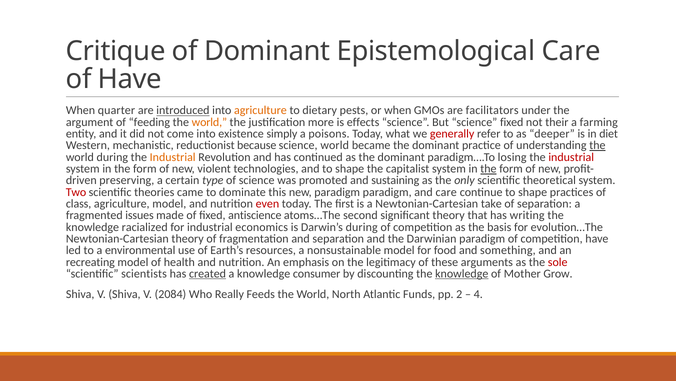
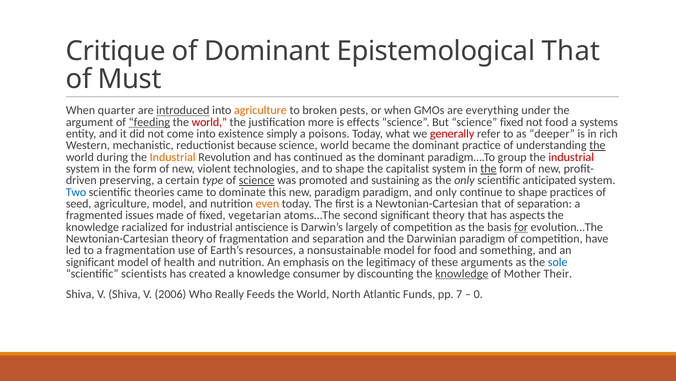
Epistemological Care: Care -> That
of Have: Have -> Must
dietary: dietary -> broken
facilitators: facilitators -> everything
feeding underline: none -> present
world at (209, 122) colour: orange -> red
not their: their -> food
farming: farming -> systems
diet: diet -> rich
losing: losing -> group
science at (257, 180) underline: none -> present
theoretical: theoretical -> anticipated
Two colour: red -> blue
and care: care -> only
class: class -> seed
even colour: red -> orange
Newtonian-Cartesian take: take -> that
antiscience: antiscience -> vegetarian
writing: writing -> aspects
economics: economics -> antiscience
Darwin’s during: during -> largely
for at (521, 227) underline: none -> present
a environmental: environmental -> fragmentation
recreating at (90, 262): recreating -> significant
sole colour: red -> blue
created underline: present -> none
Grow: Grow -> Their
2084: 2084 -> 2006
2: 2 -> 7
4: 4 -> 0
